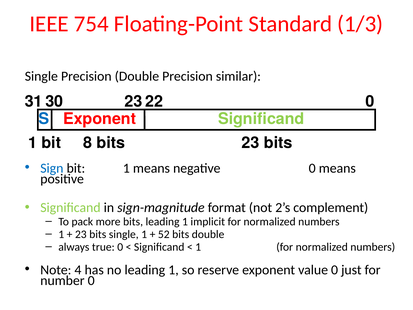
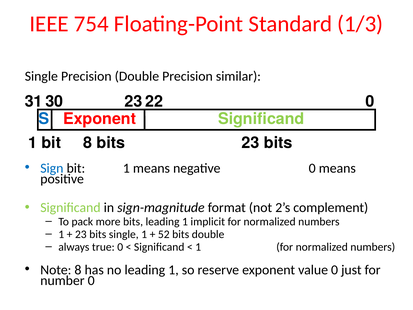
Note 4: 4 -> 8
